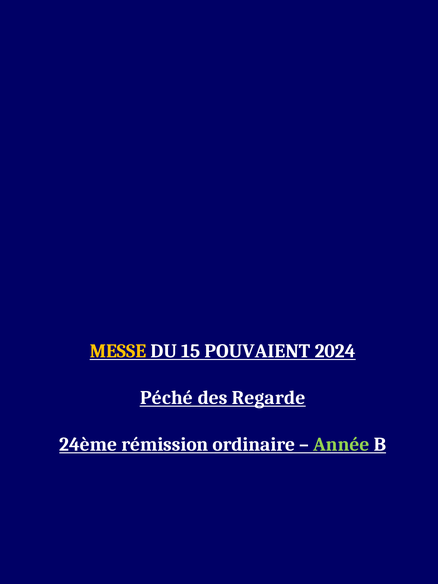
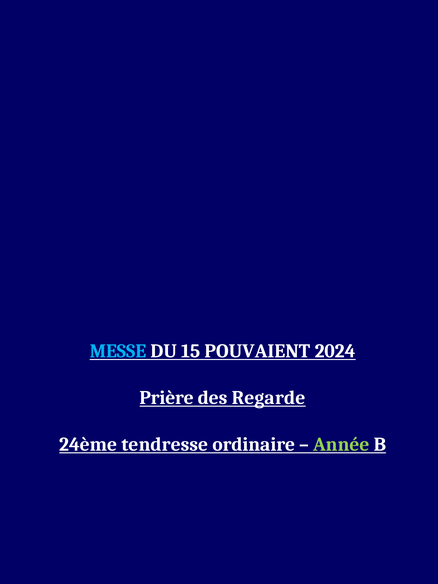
MESSE colour: yellow -> light blue
Péché: Péché -> Prière
rémission: rémission -> tendresse
